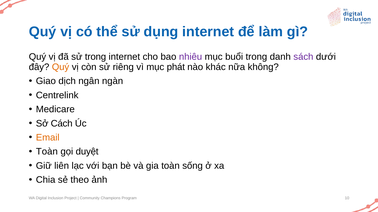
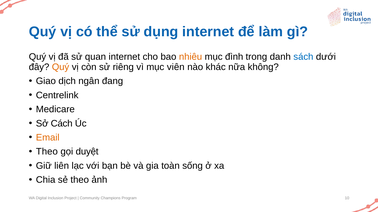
sử trong: trong -> quan
nhiêu colour: purple -> orange
buổi: buổi -> đình
sách colour: purple -> blue
phát: phát -> viên
ngàn: ngàn -> đang
Toàn at (47, 152): Toàn -> Theo
